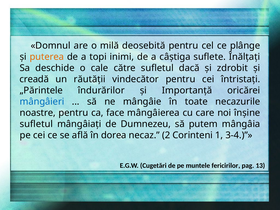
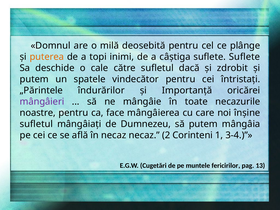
suflete Înălţaţi: Înălţaţi -> Suflete
creadă at (34, 79): creadă -> putem
răutăţii: răutăţii -> spatele
mângâieri colour: blue -> purple
în dorea: dorea -> necaz
